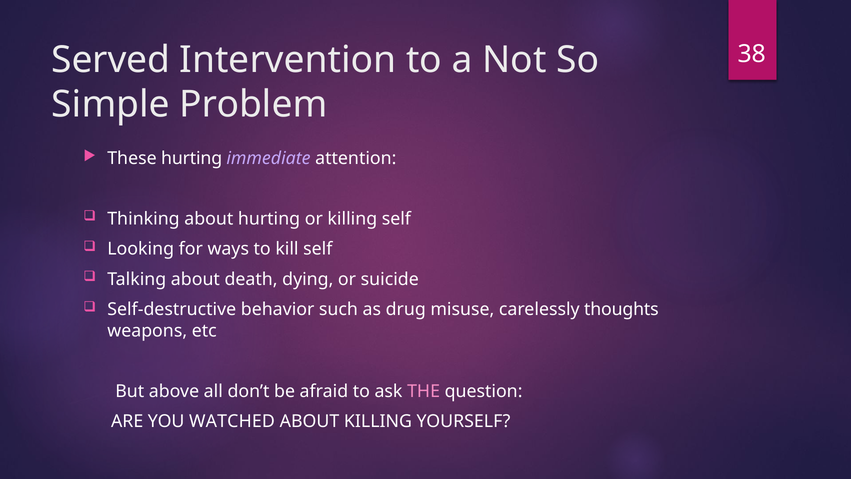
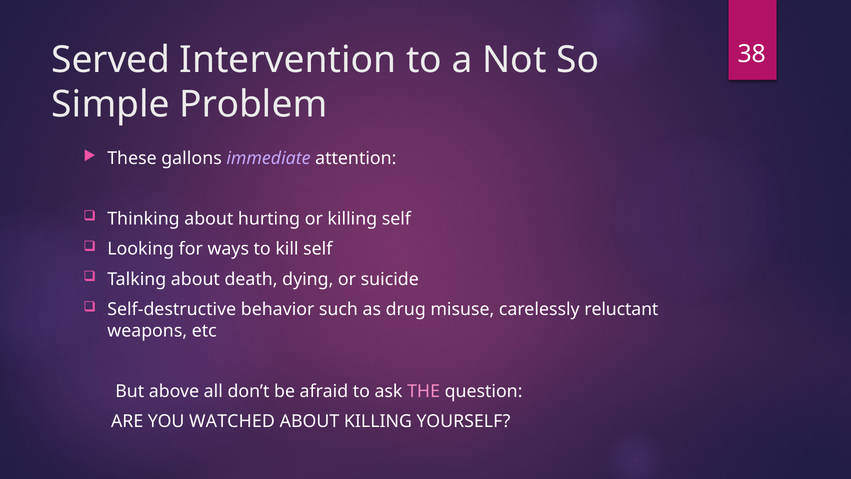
These hurting: hurting -> gallons
thoughts: thoughts -> reluctant
